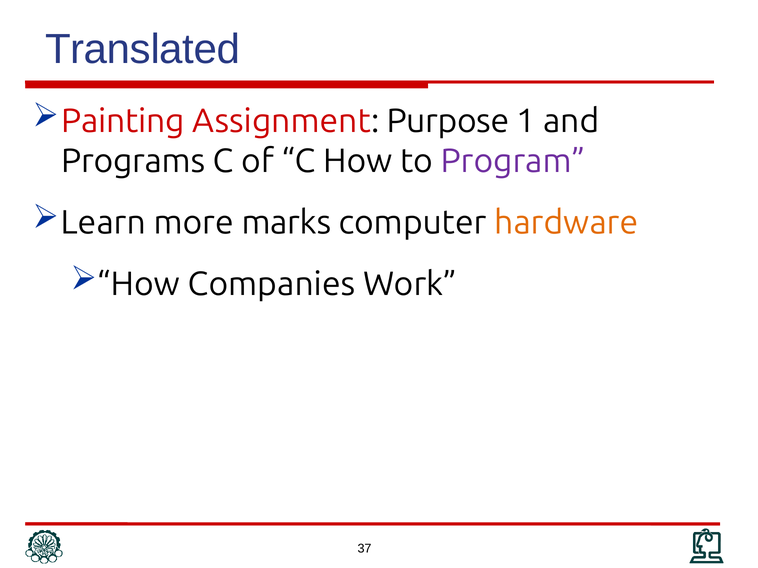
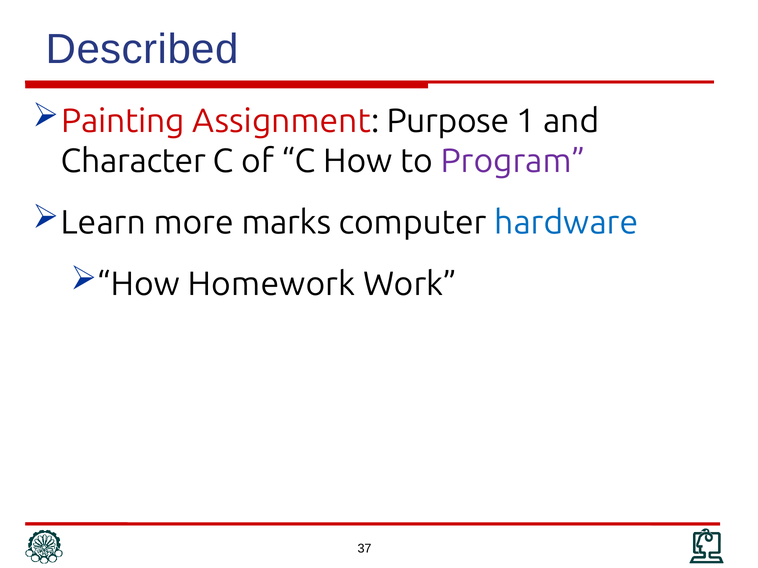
Translated: Translated -> Described
Programs: Programs -> Character
hardware colour: orange -> blue
Companies: Companies -> Homework
